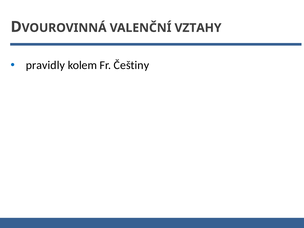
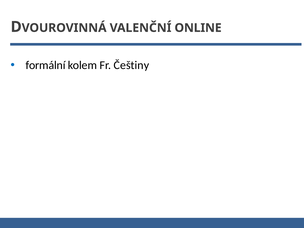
VZTAHY: VZTAHY -> ONLINE
pravidly: pravidly -> formální
